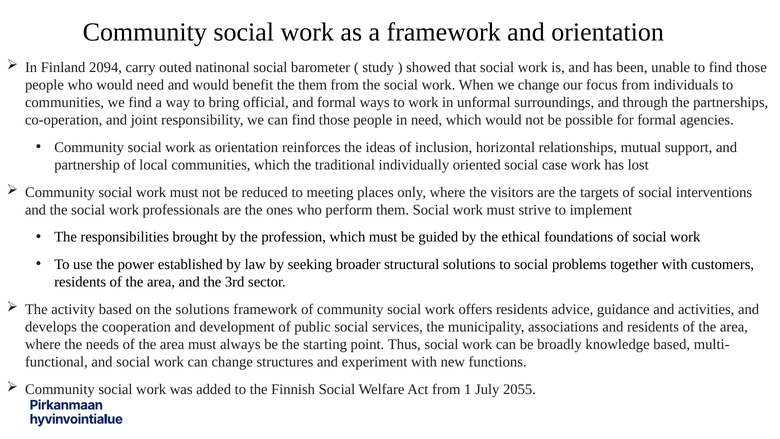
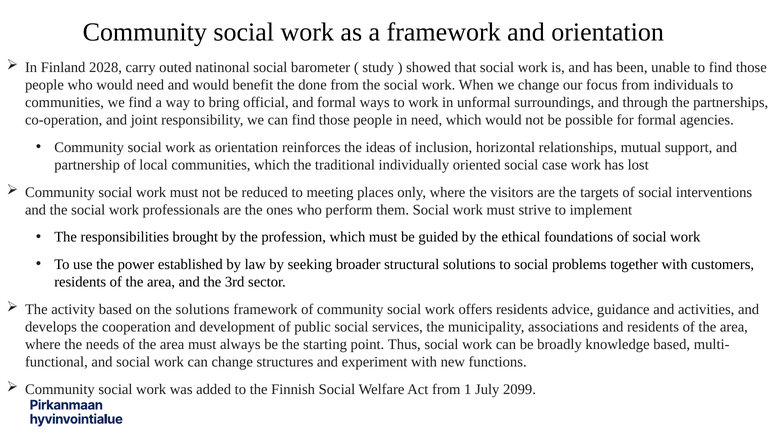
2094: 2094 -> 2028
the them: them -> done
2055: 2055 -> 2099
